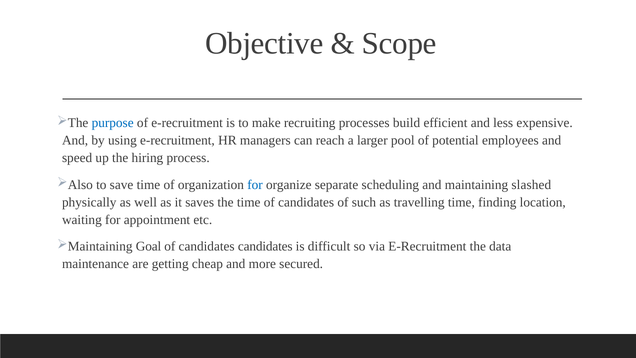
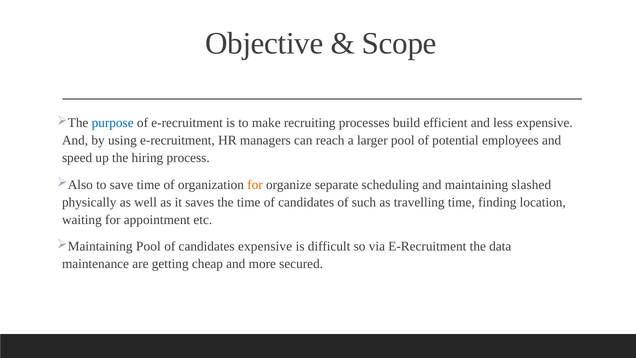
for at (255, 185) colour: blue -> orange
Goal at (149, 246): Goal -> Pool
candidates candidates: candidates -> expensive
